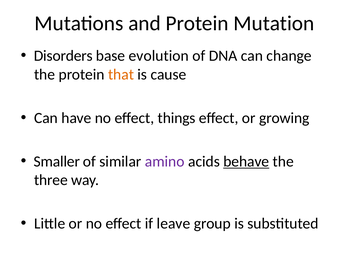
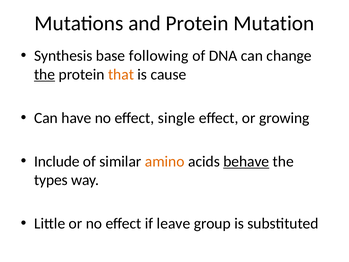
Disorders: Disorders -> Synthesis
evolution: evolution -> following
the at (45, 74) underline: none -> present
things: things -> single
Smaller: Smaller -> Include
amino colour: purple -> orange
three: three -> types
